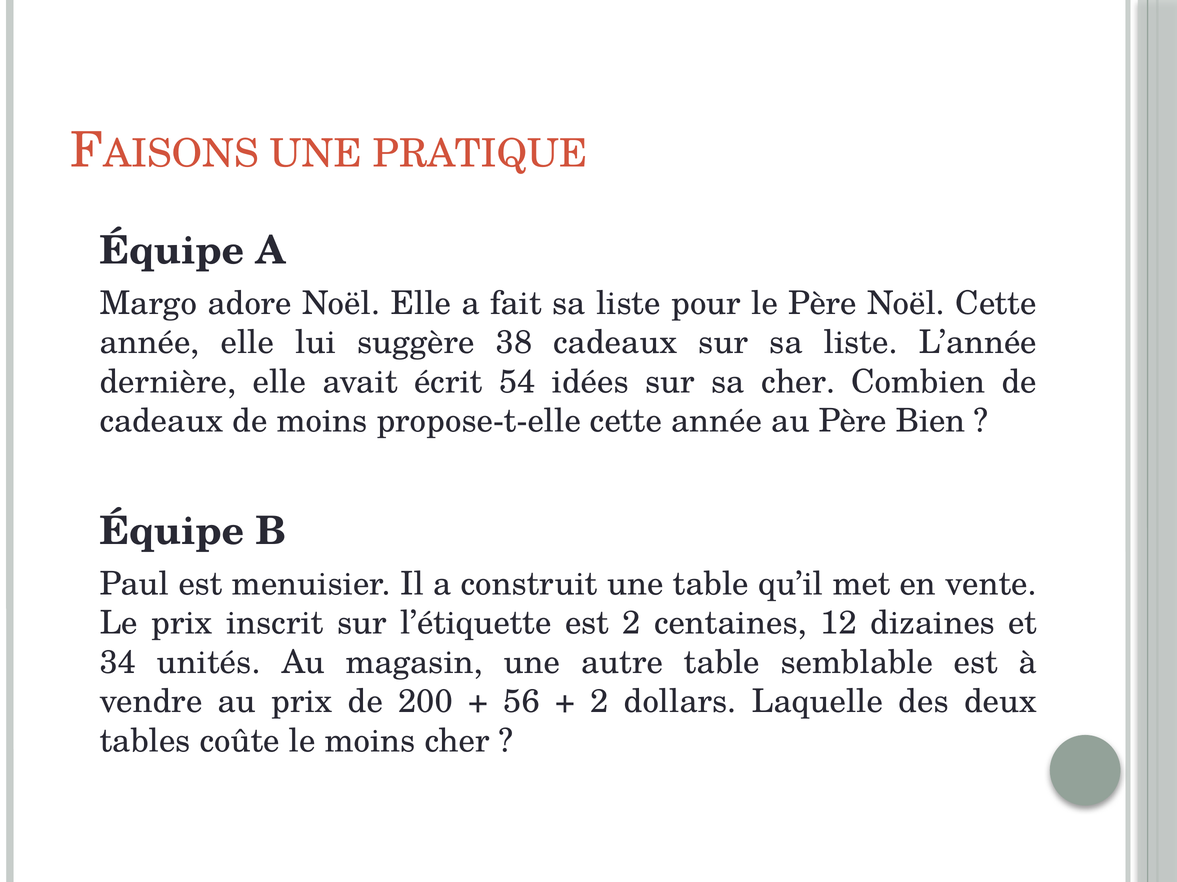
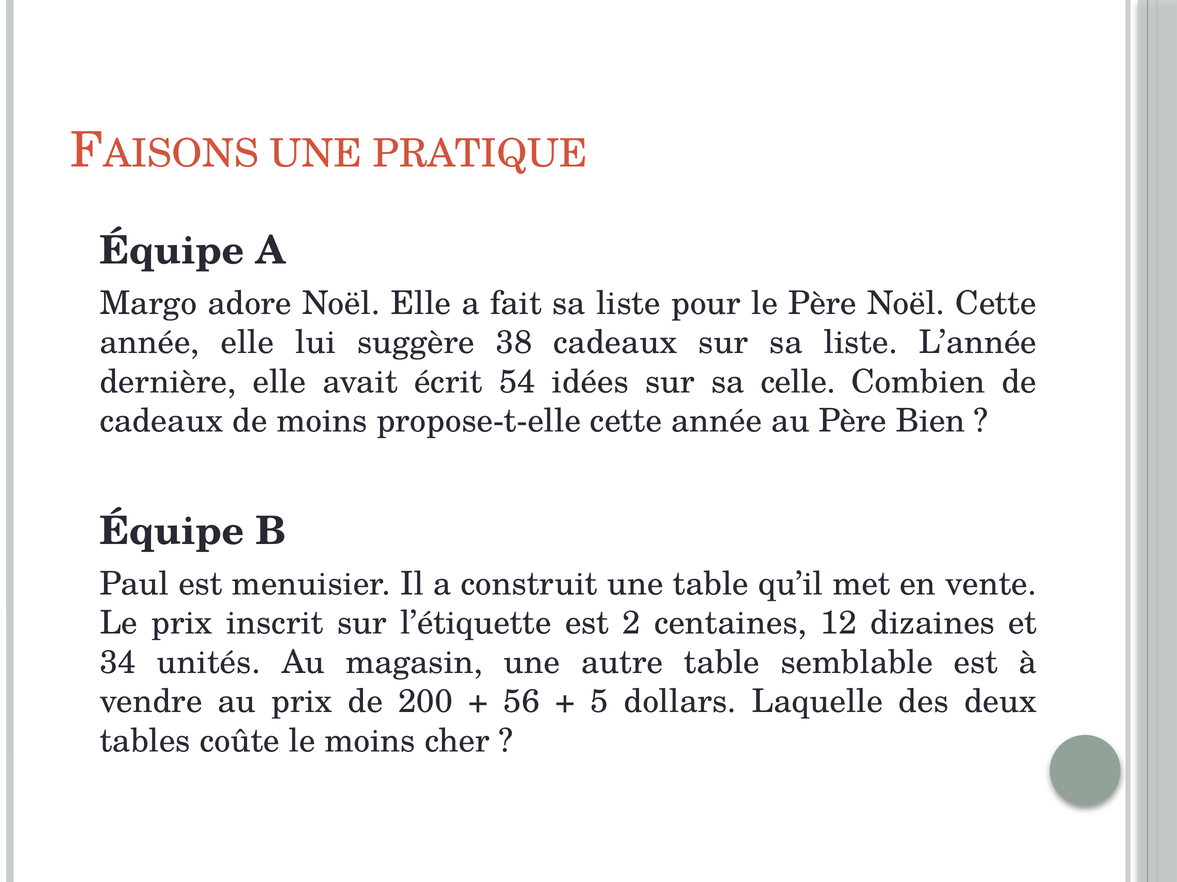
sa cher: cher -> celle
2 at (599, 702): 2 -> 5
